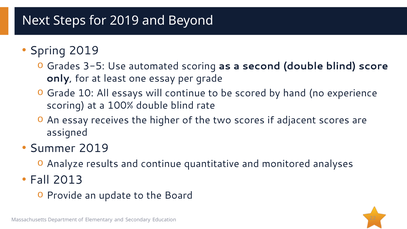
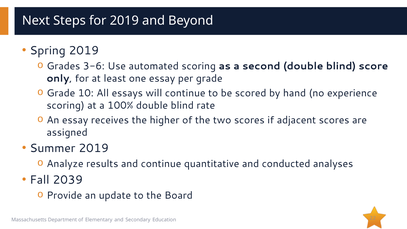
3-5: 3-5 -> 3-6
monitored: monitored -> conducted
2013: 2013 -> 2039
